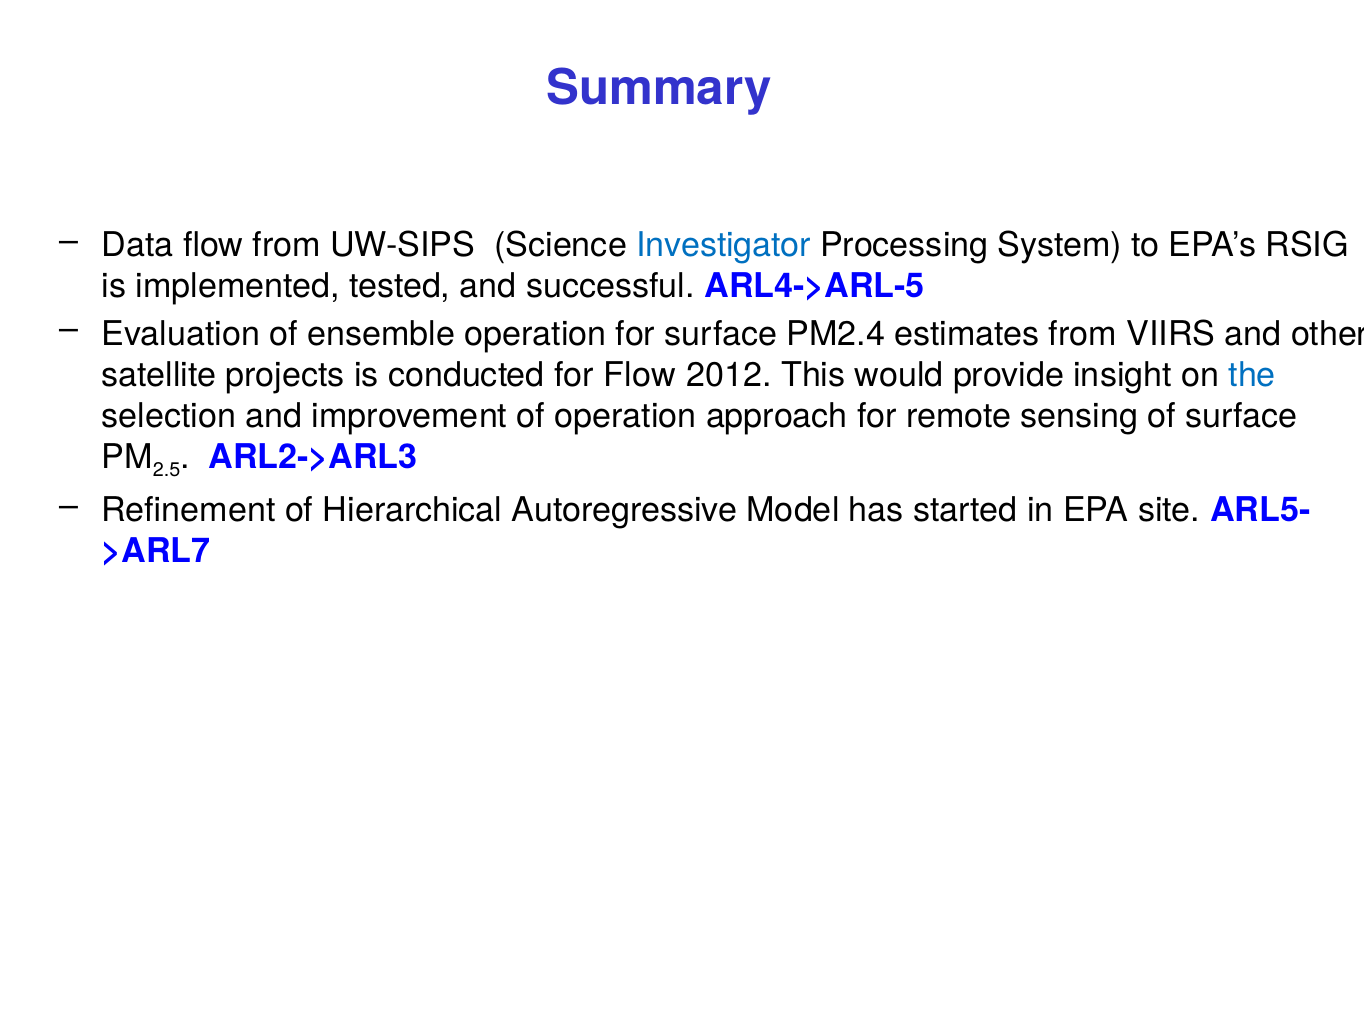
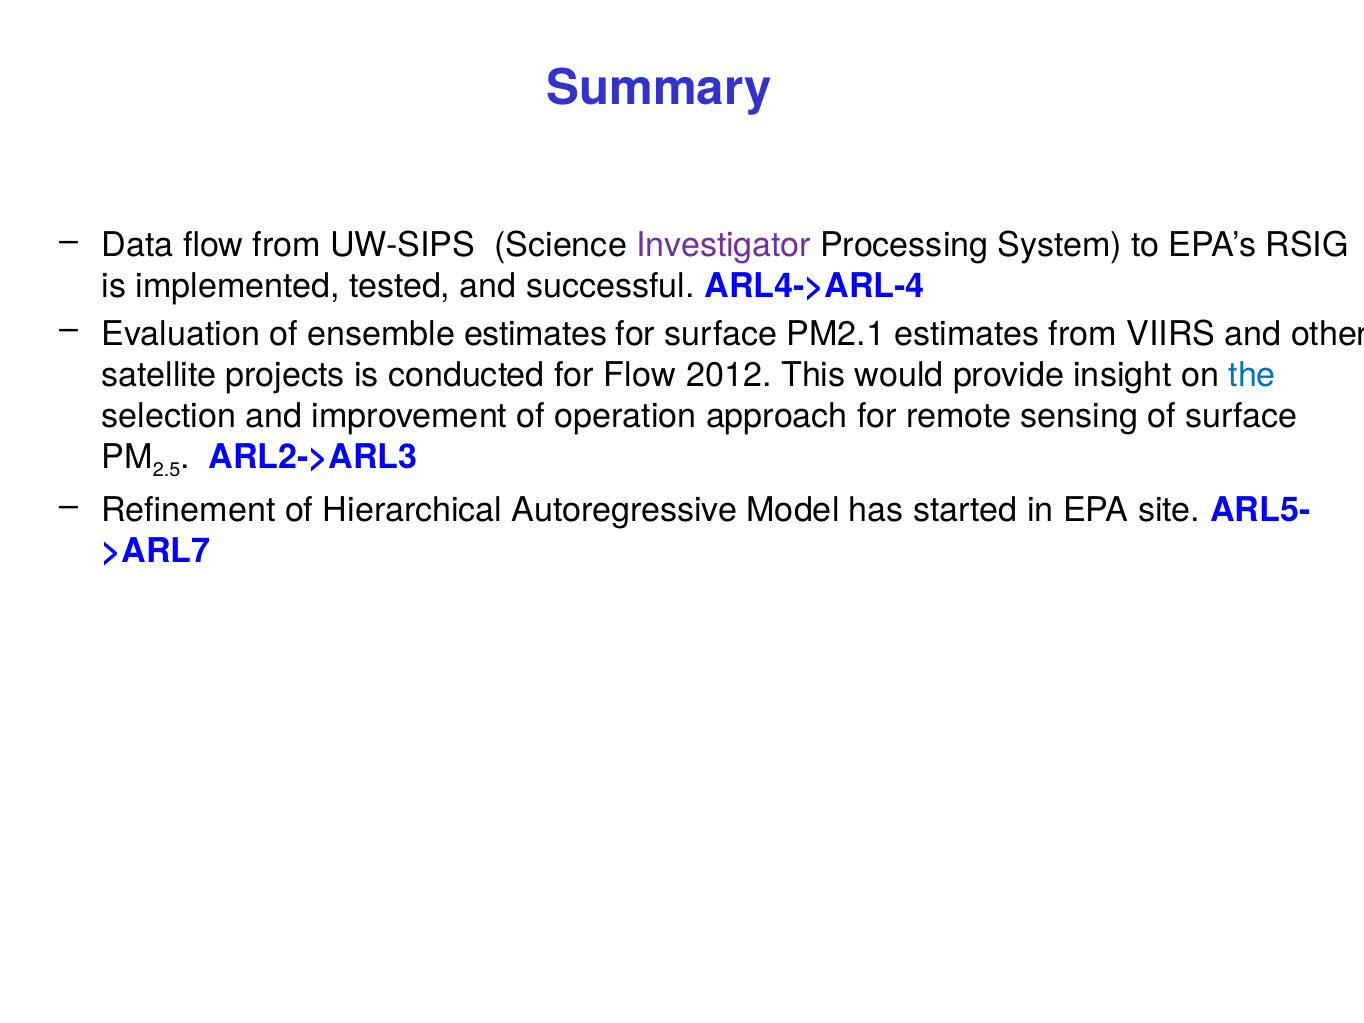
Investigator colour: blue -> purple
ARL4->ARL-5: ARL4->ARL-5 -> ARL4->ARL-4
ensemble operation: operation -> estimates
PM2.4: PM2.4 -> PM2.1
